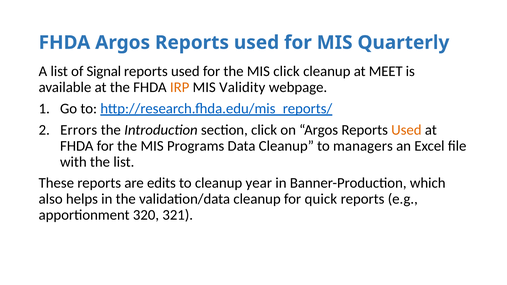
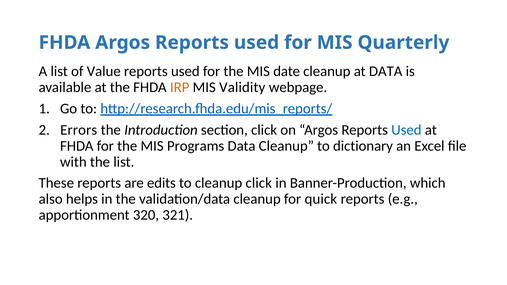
Signal: Signal -> Value
MIS click: click -> date
at MEET: MEET -> DATA
Used at (406, 130) colour: orange -> blue
managers: managers -> dictionary
cleanup year: year -> click
